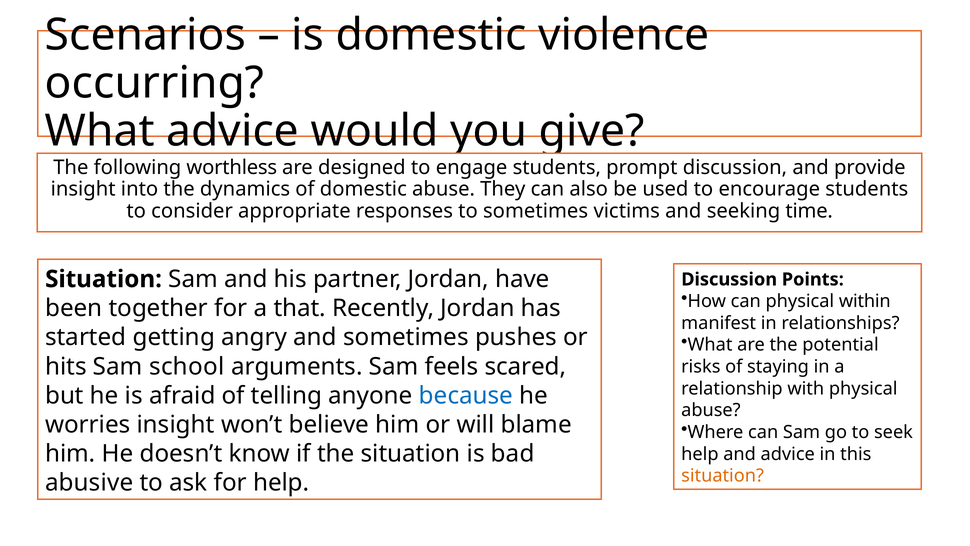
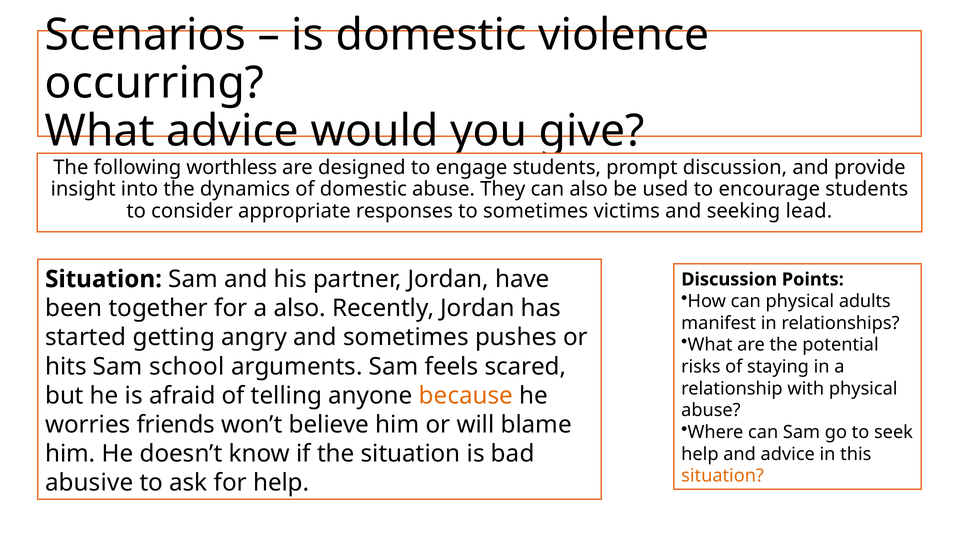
time: time -> lead
within: within -> adults
a that: that -> also
because colour: blue -> orange
worries insight: insight -> friends
